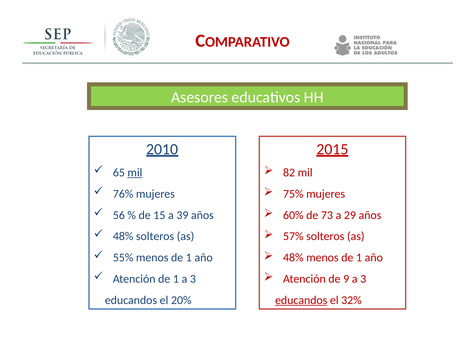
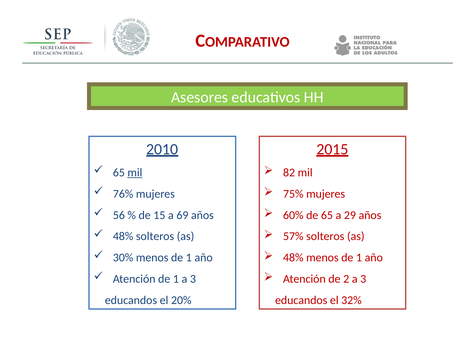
39: 39 -> 69
de 73: 73 -> 65
55%: 55% -> 30%
9: 9 -> 2
educandos at (301, 301) underline: present -> none
